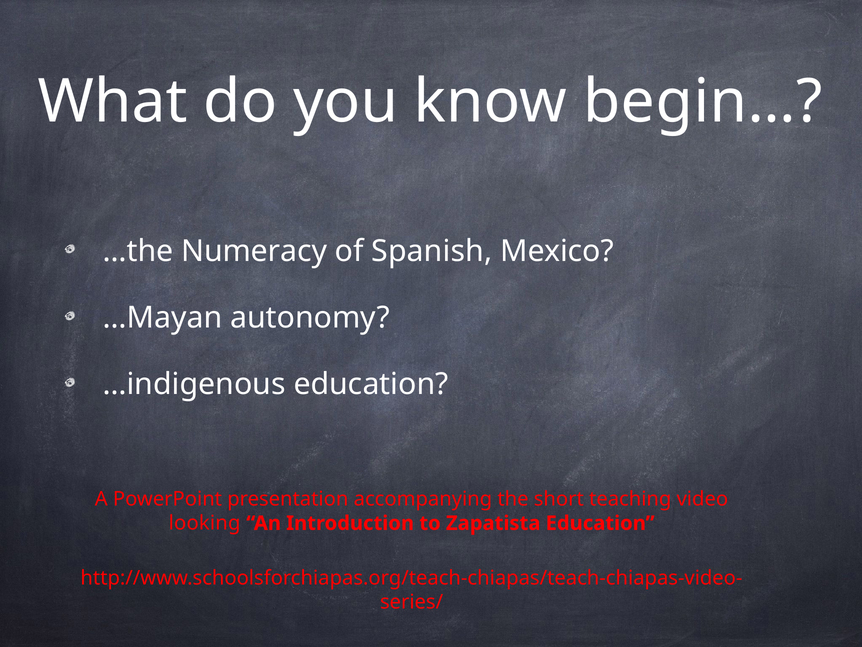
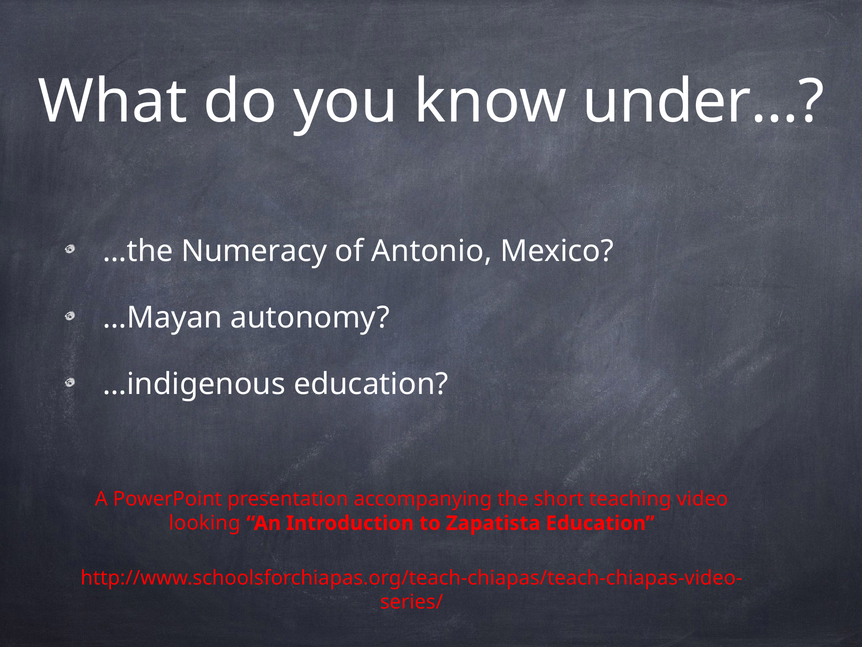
begin…: begin… -> under…
Spanish: Spanish -> Antonio
